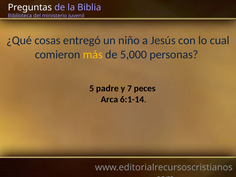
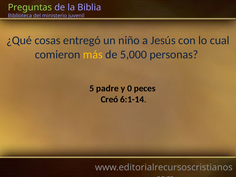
Preguntas colour: white -> light green
7: 7 -> 0
Arca: Arca -> Creó
